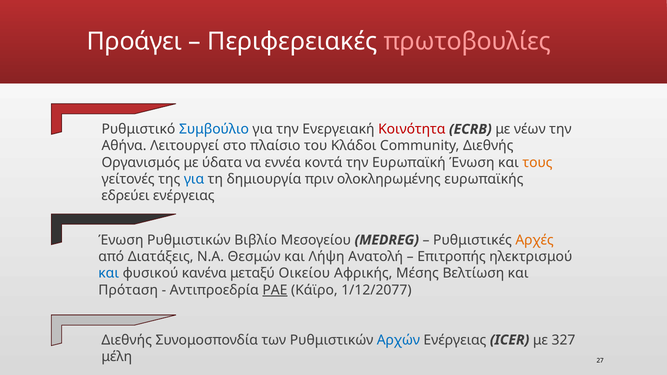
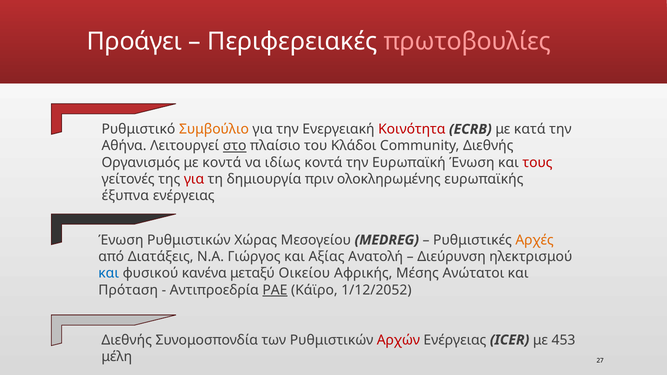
Συμβούλιο colour: blue -> orange
νέων: νέων -> κατά
στο underline: none -> present
με ύδατα: ύδατα -> κοντά
εννέα: εννέα -> ιδίως
τους colour: orange -> red
για at (194, 179) colour: blue -> red
εδρεύει: εδρεύει -> έξυπνα
Βιβλίο: Βιβλίο -> Χώρας
Θεσμών: Θεσμών -> Γιώργος
Λήψη: Λήψη -> Αξίας
Επιτροπής: Επιτροπής -> Διεύρυνση
Βελτίωση: Βελτίωση -> Ανώτατοι
1/12/2077: 1/12/2077 -> 1/12/2052
Αρχών colour: blue -> red
327: 327 -> 453
